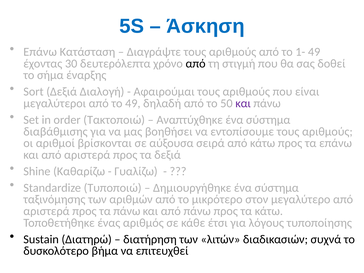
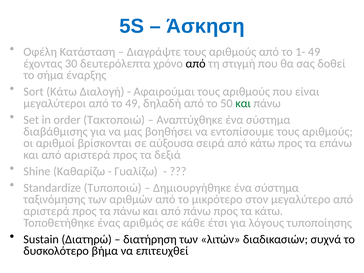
Επάνω at (40, 52): Επάνω -> Οφέλη
Sort Δεξιά: Δεξιά -> Κάτω
και at (243, 103) colour: purple -> green
